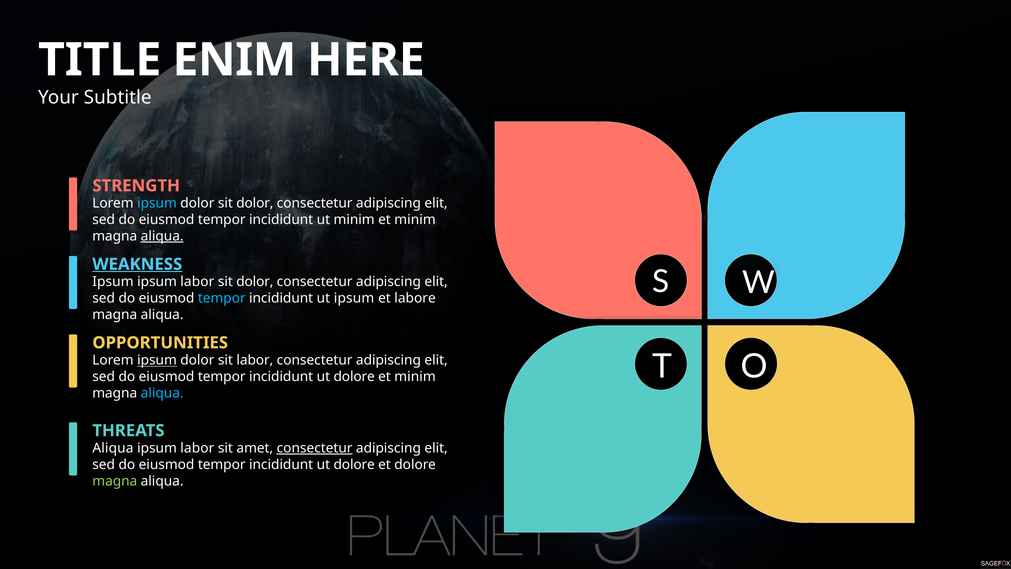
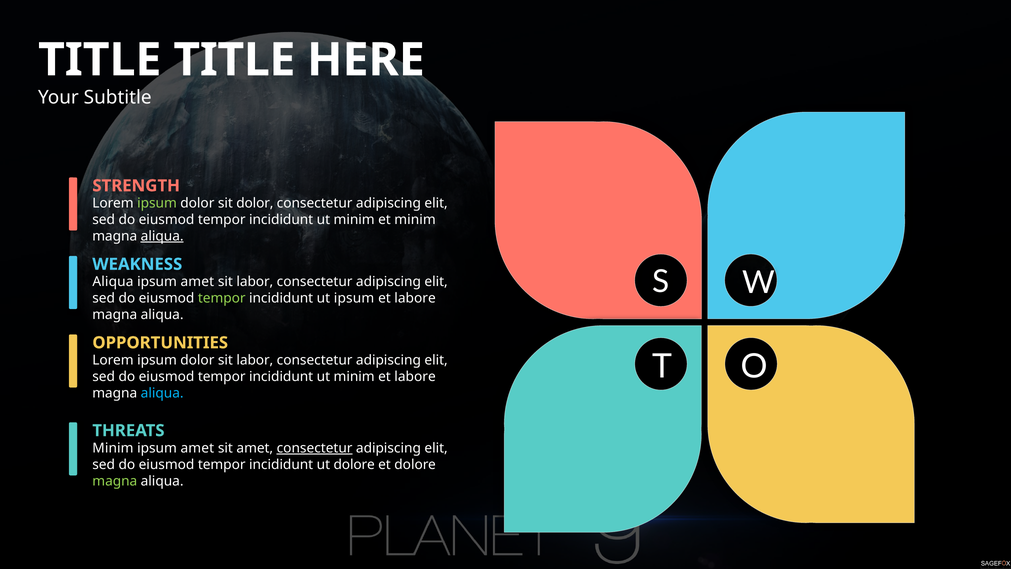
ENIM at (234, 60): ENIM -> TITLE
ipsum at (157, 203) colour: light blue -> light green
WEAKNESS underline: present -> none
Ipsum at (113, 282): Ipsum -> Aliqua
labor at (197, 282): labor -> amet
dolor at (255, 282): dolor -> labor
tempor at (222, 298) colour: light blue -> light green
ipsum at (157, 360) underline: present -> none
dolore at (354, 377): dolore -> minim
minim at (415, 377): minim -> labore
Aliqua at (113, 448): Aliqua -> Minim
labor at (197, 448): labor -> amet
